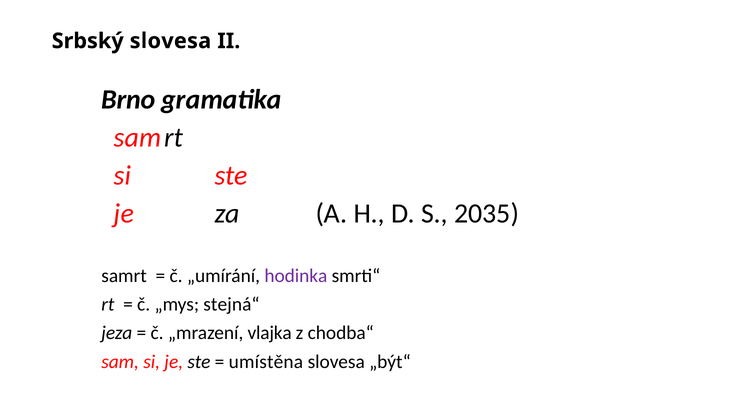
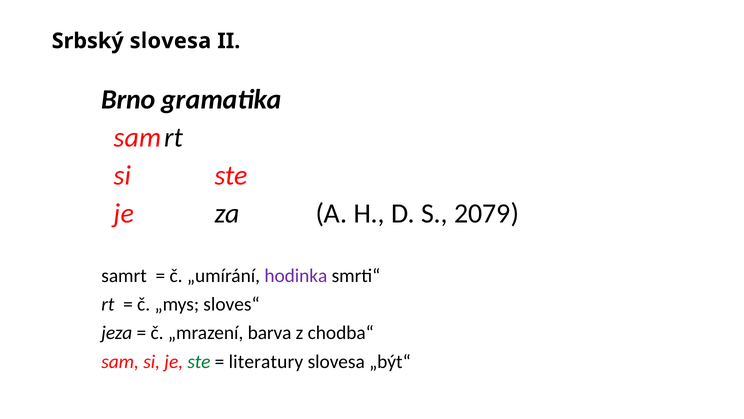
2035: 2035 -> 2079
stejná“: stejná“ -> sloves“
vlajka: vlajka -> barva
ste at (199, 361) colour: black -> green
umístěna: umístěna -> literatury
